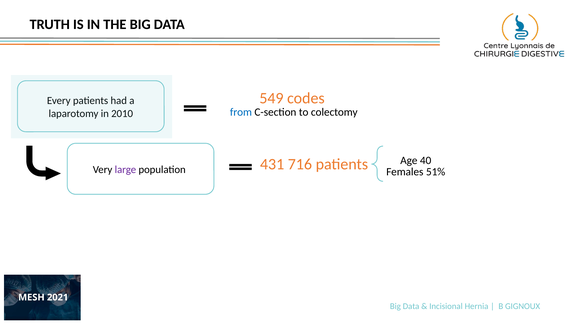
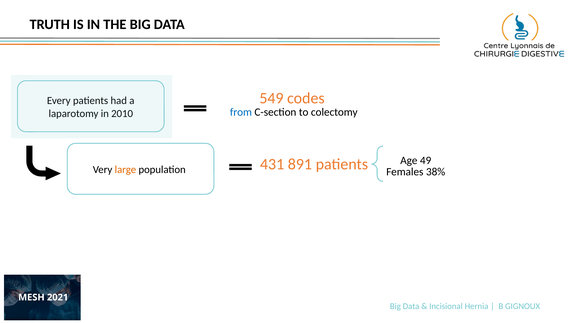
716: 716 -> 891
40: 40 -> 49
large colour: purple -> orange
51%: 51% -> 38%
